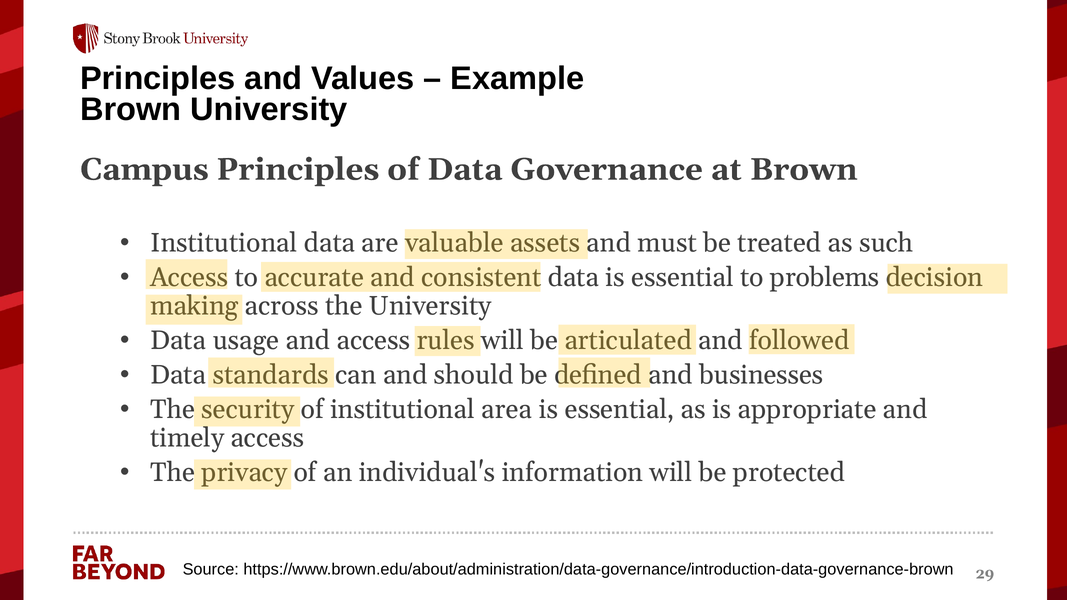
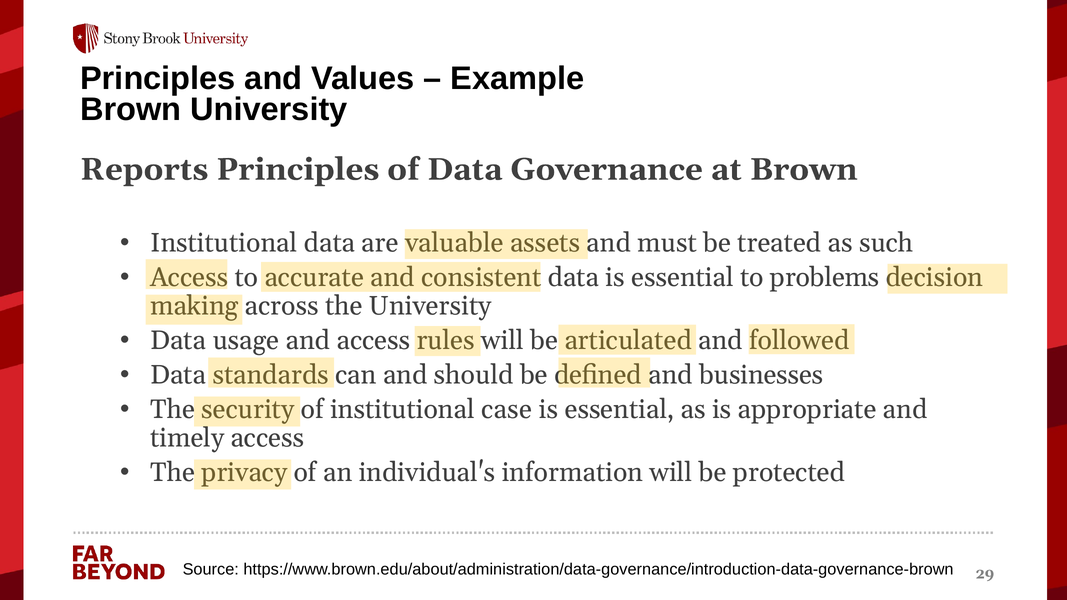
Campus: Campus -> Reports
area: area -> case
